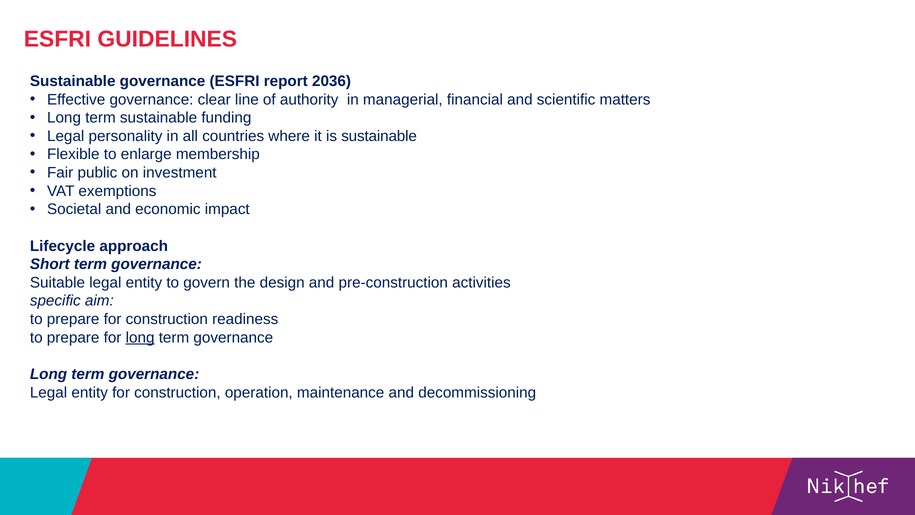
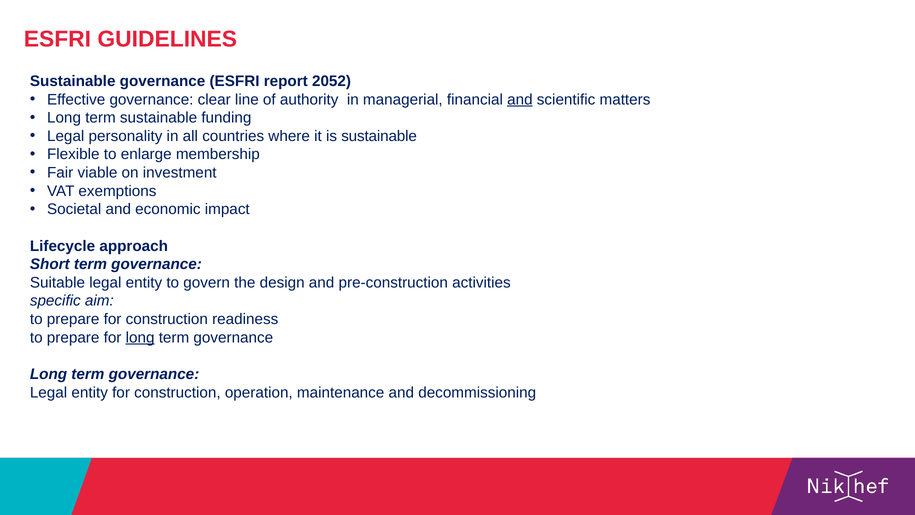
2036: 2036 -> 2052
and at (520, 99) underline: none -> present
public: public -> viable
